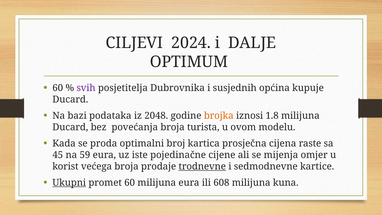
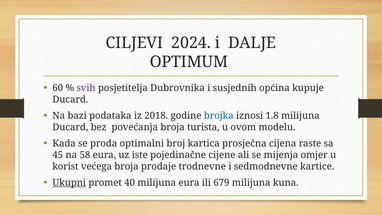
2048: 2048 -> 2018
brojka colour: orange -> blue
59: 59 -> 58
trodnevne underline: present -> none
promet 60: 60 -> 40
608: 608 -> 679
